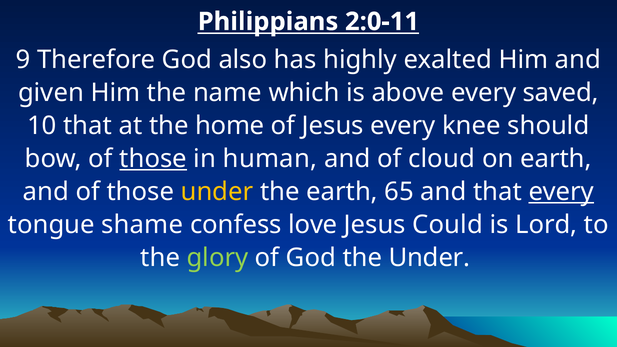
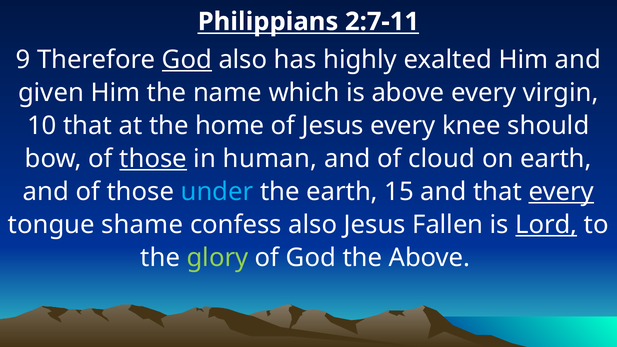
2:0-11: 2:0-11 -> 2:7-11
God at (187, 60) underline: none -> present
saved: saved -> virgin
under at (217, 192) colour: yellow -> light blue
65: 65 -> 15
confess love: love -> also
Could: Could -> Fallen
Lord underline: none -> present
the Under: Under -> Above
